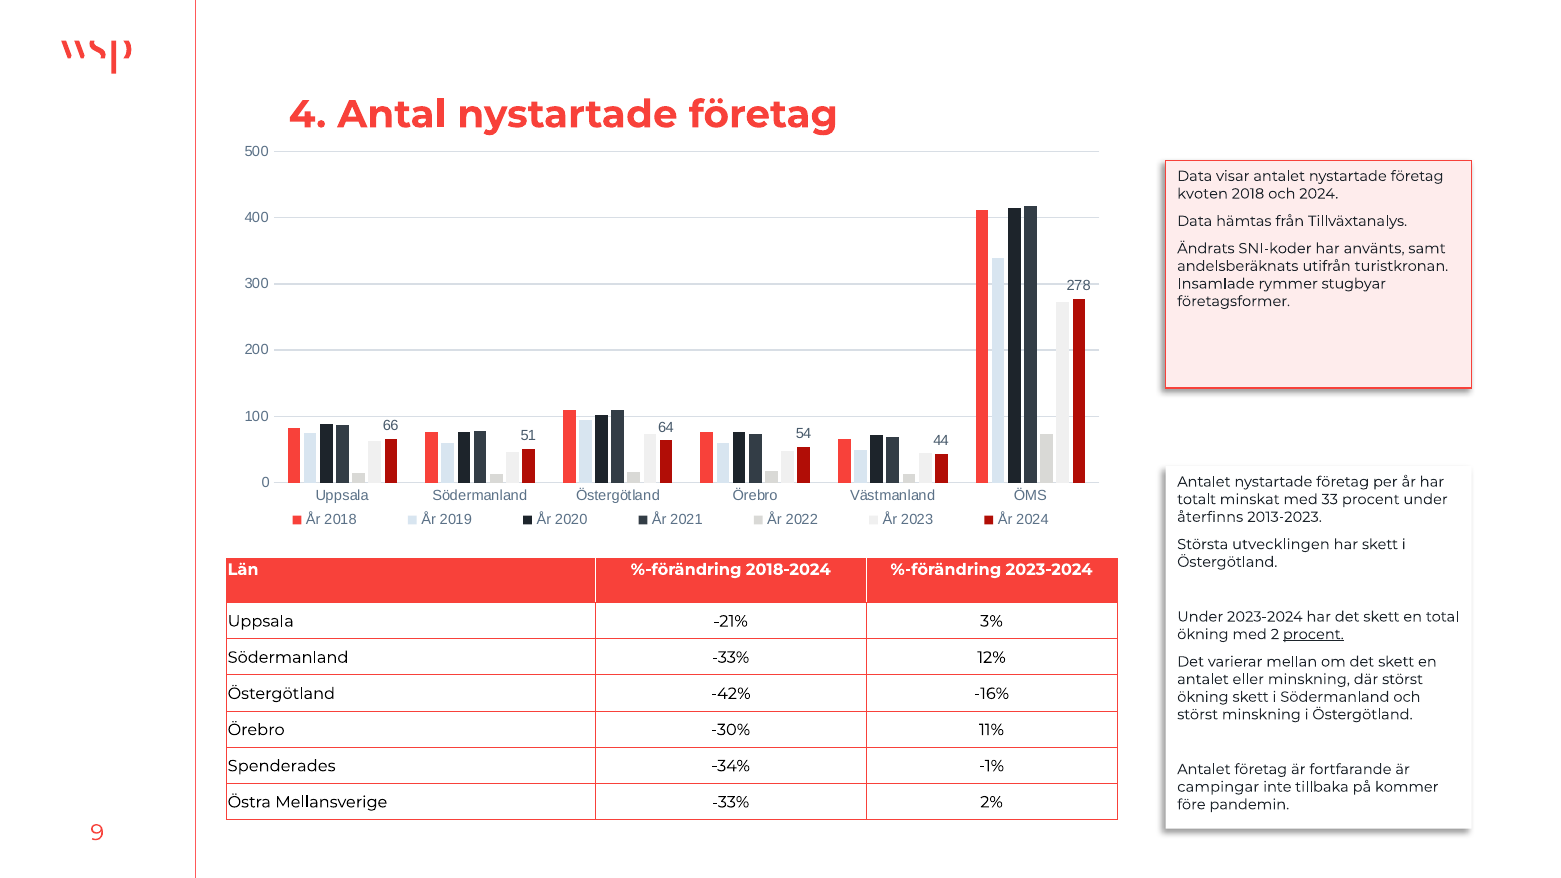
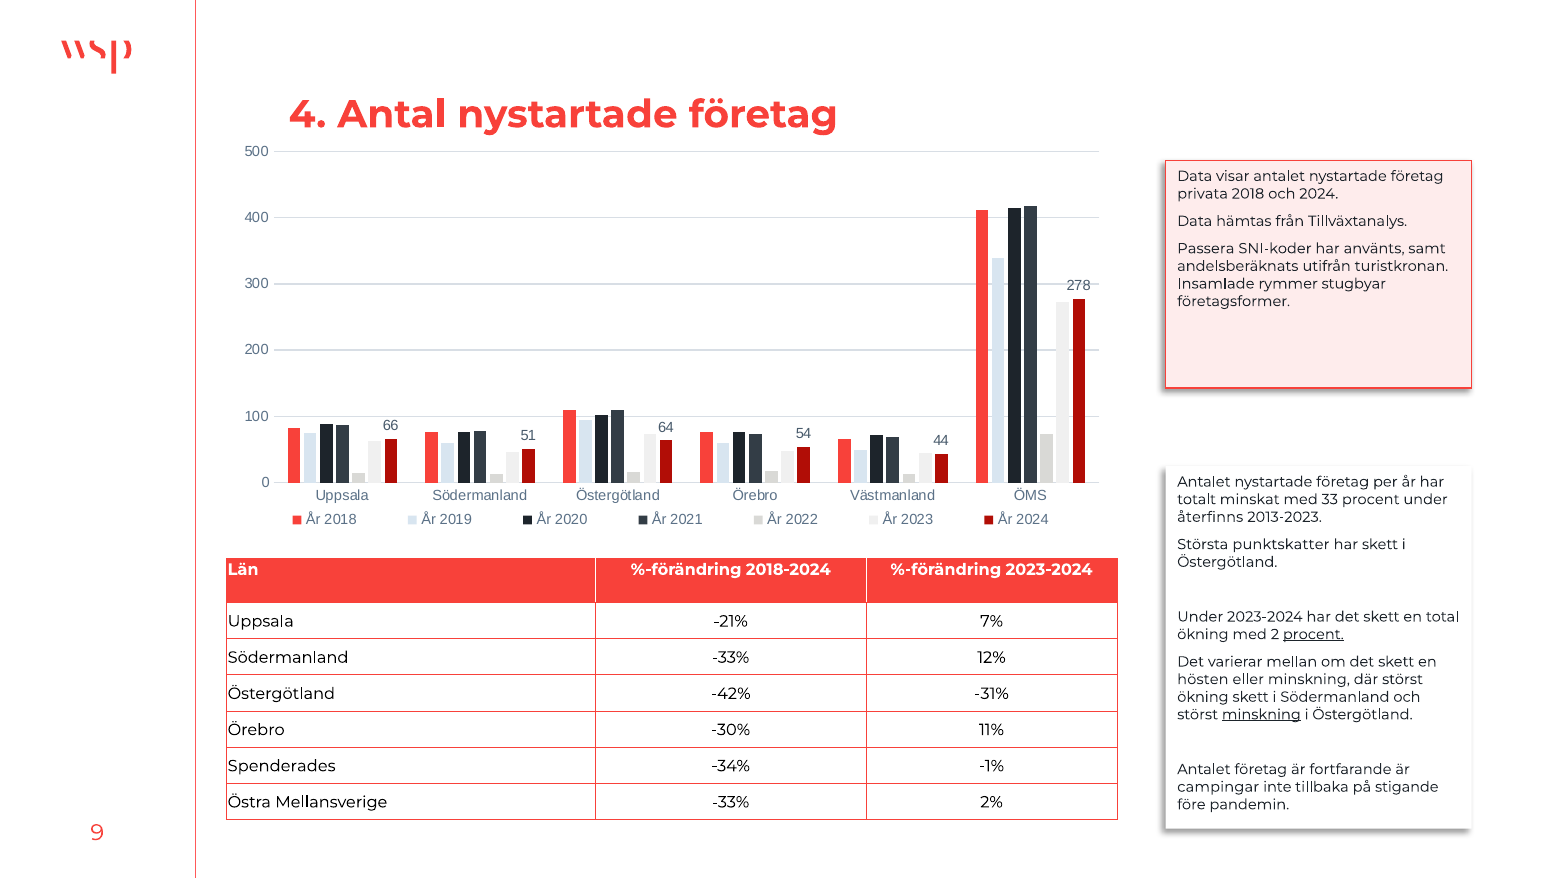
kvoten: kvoten -> privata
Ändrats: Ändrats -> Passera
utvecklingen: utvecklingen -> punktskatter
3%: 3% -> 7%
antalet at (1203, 679): antalet -> hösten
-16%: -16% -> -31%
minskning at (1261, 715) underline: none -> present
kommer: kommer -> stigande
